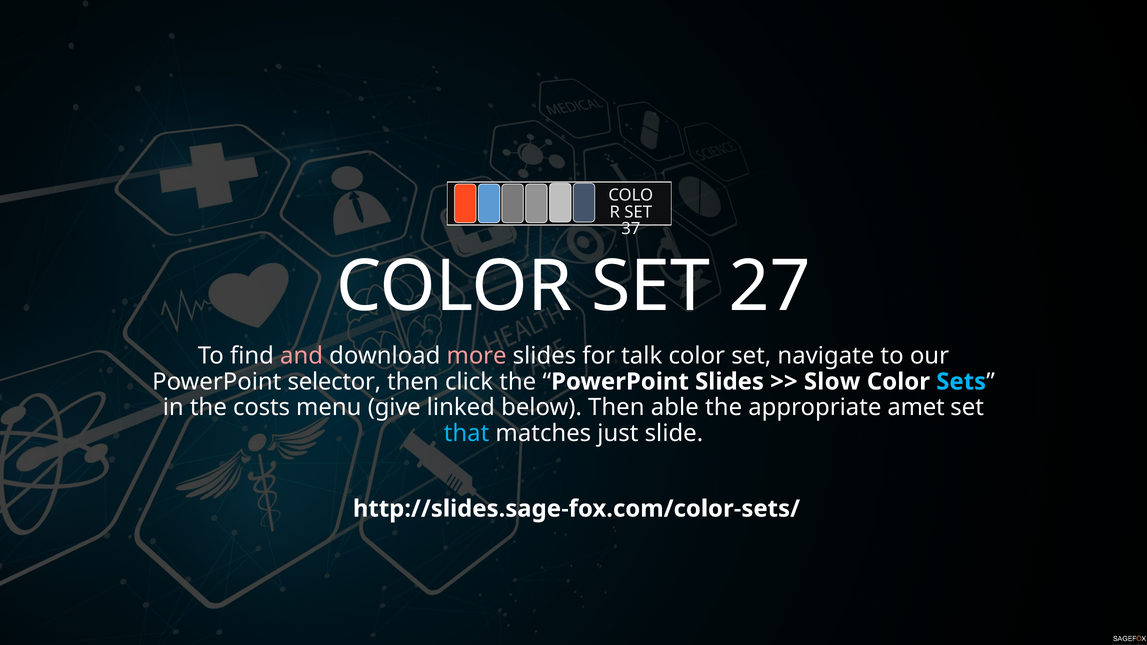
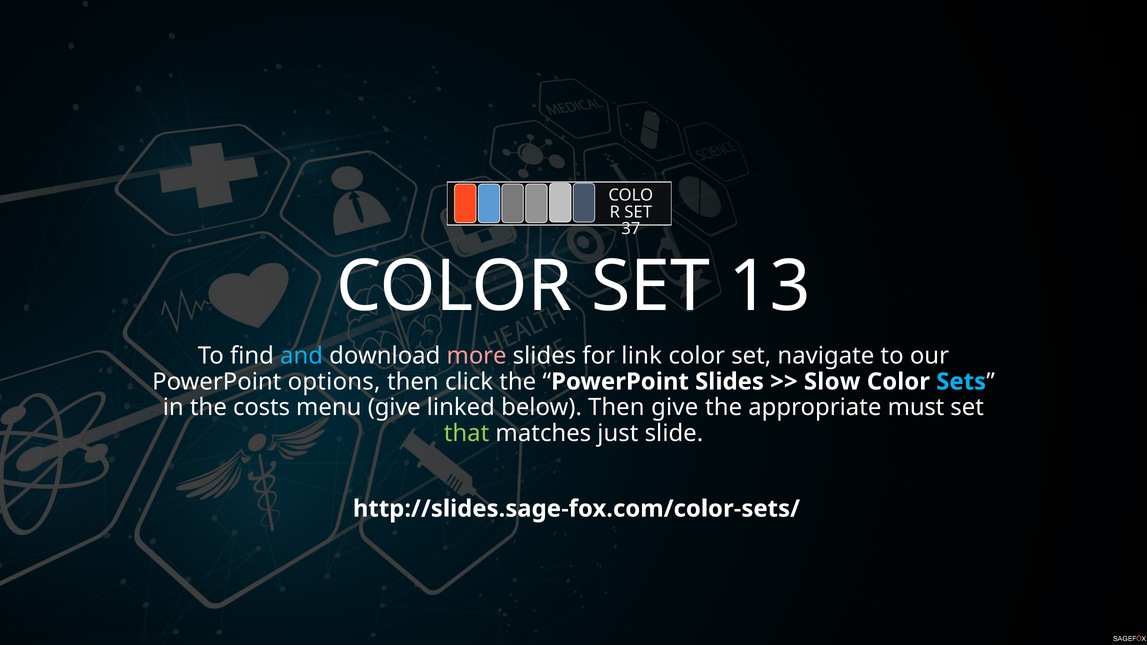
27: 27 -> 13
and colour: pink -> light blue
talk: talk -> link
selector: selector -> options
Then able: able -> give
amet: amet -> must
that colour: light blue -> light green
